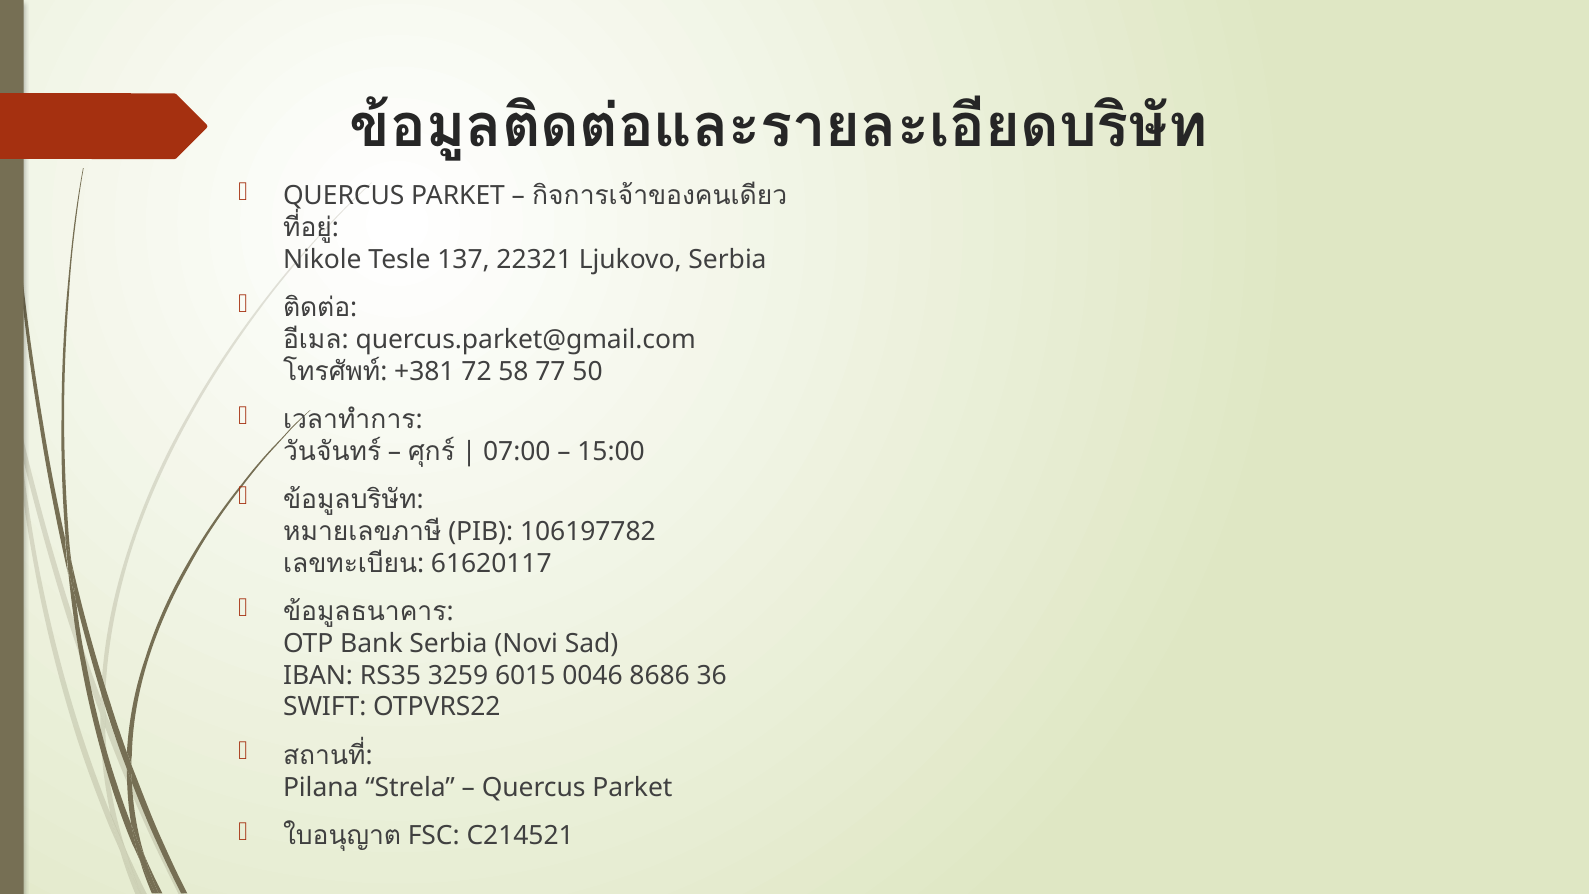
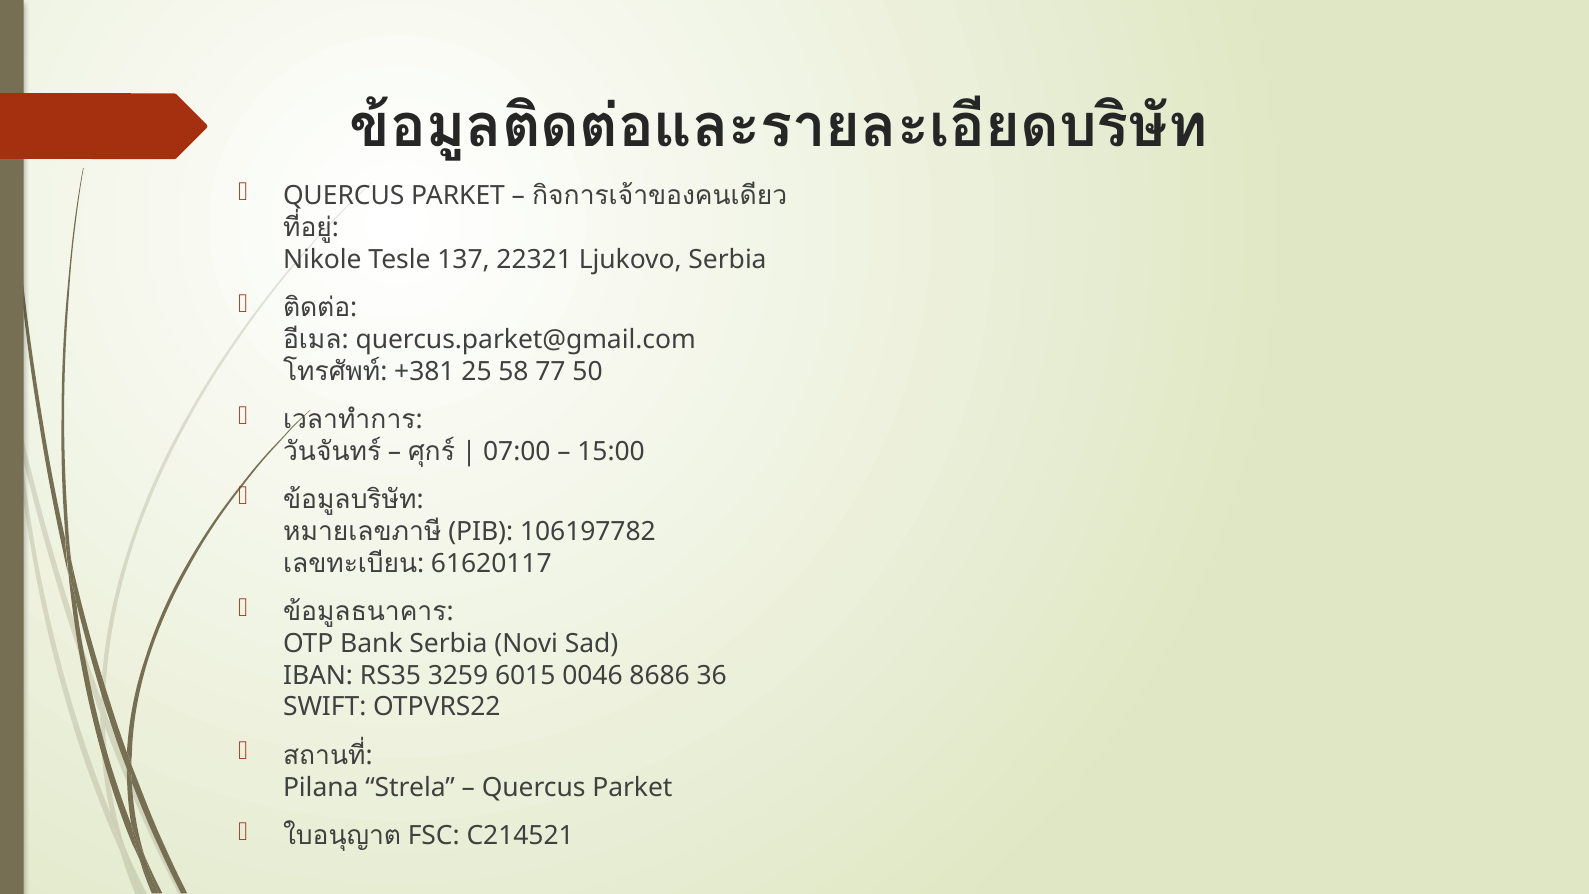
72: 72 -> 25
